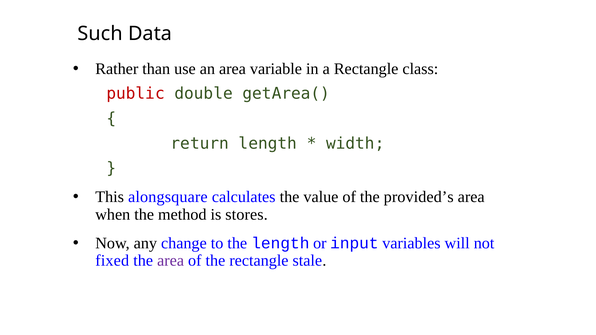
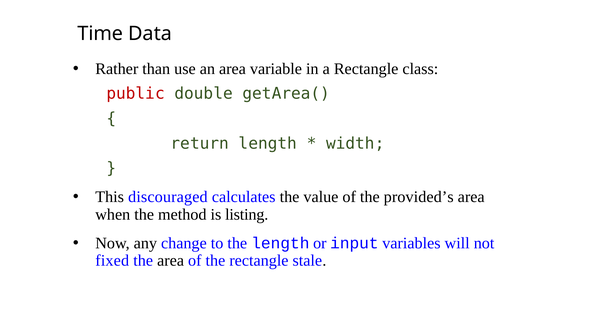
Such: Such -> Time
alongsquare: alongsquare -> discouraged
stores: stores -> listing
area at (171, 261) colour: purple -> black
